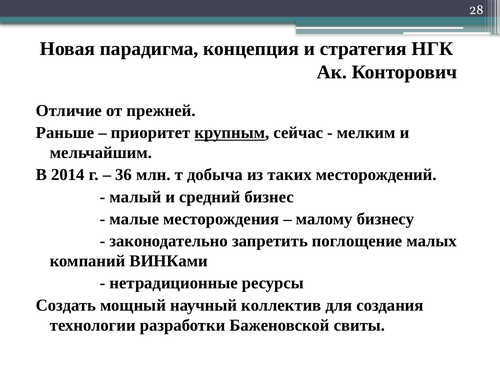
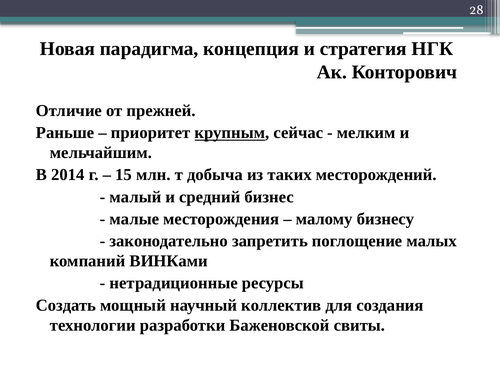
36: 36 -> 15
